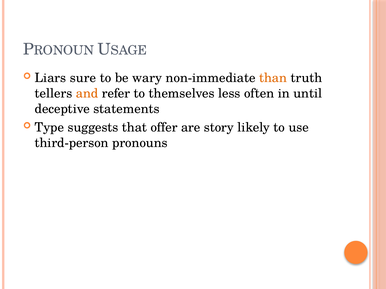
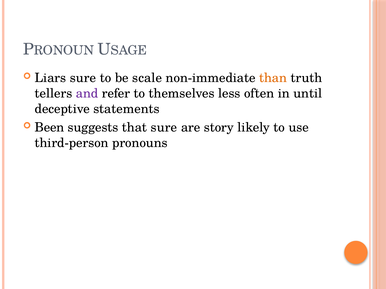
wary: wary -> scale
and colour: orange -> purple
Type: Type -> Been
that offer: offer -> sure
